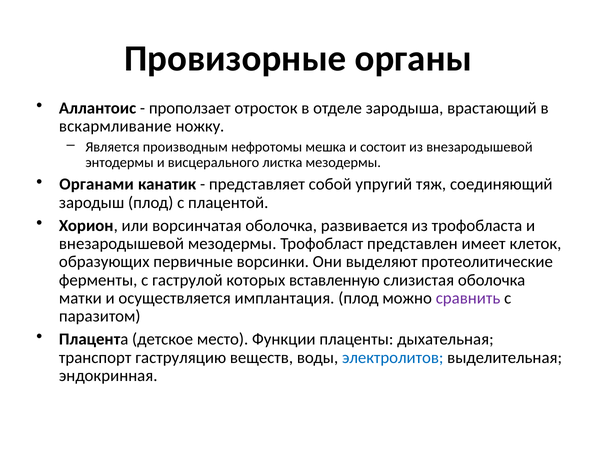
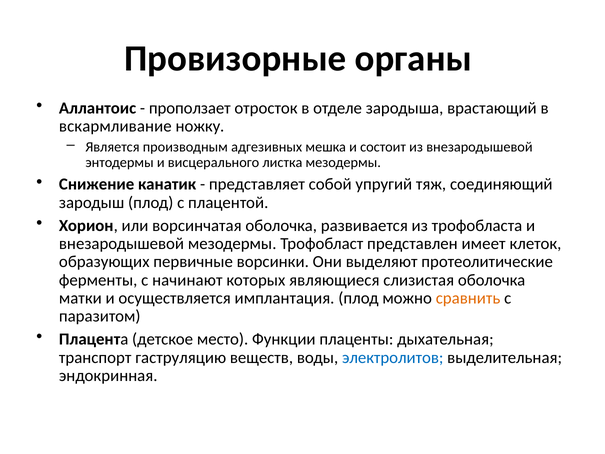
нефротомы: нефротомы -> адгезивных
Органами: Органами -> Снижение
гаструлой: гаструлой -> начинают
вставленную: вставленную -> являющиеся
сравнить colour: purple -> orange
